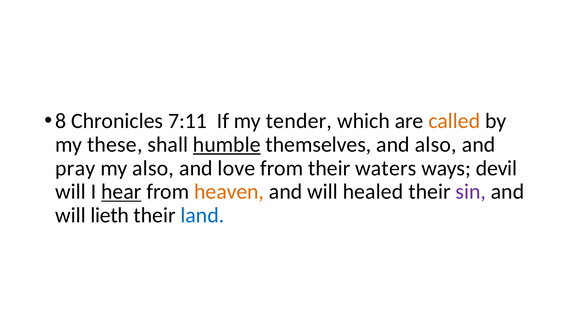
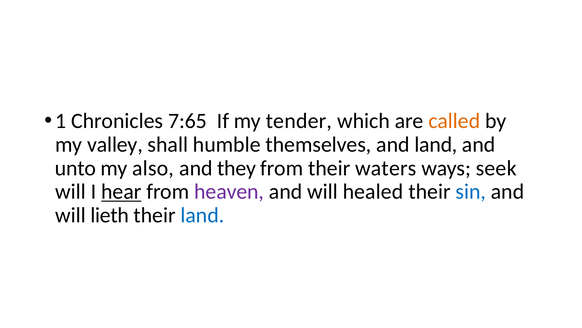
8: 8 -> 1
7:11: 7:11 -> 7:65
these: these -> valley
humble underline: present -> none
and also: also -> land
pray: pray -> unto
love: love -> they
devil: devil -> seek
heaven colour: orange -> purple
sin colour: purple -> blue
